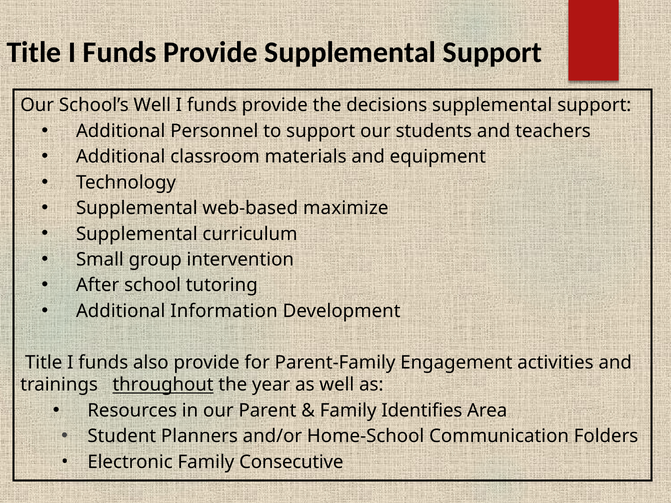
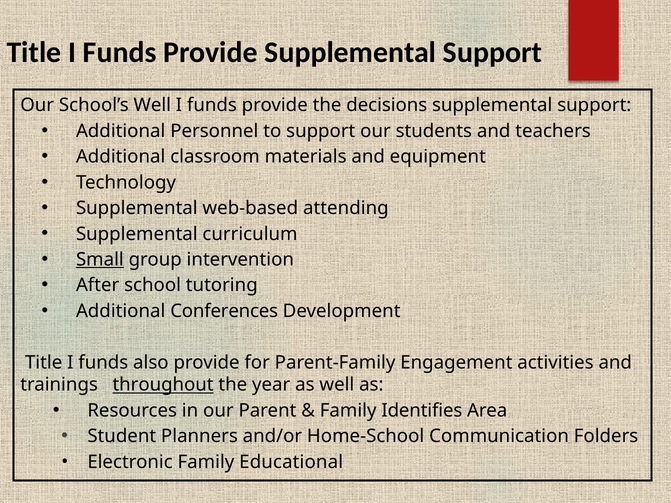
maximize: maximize -> attending
Small underline: none -> present
Information: Information -> Conferences
Consecutive: Consecutive -> Educational
